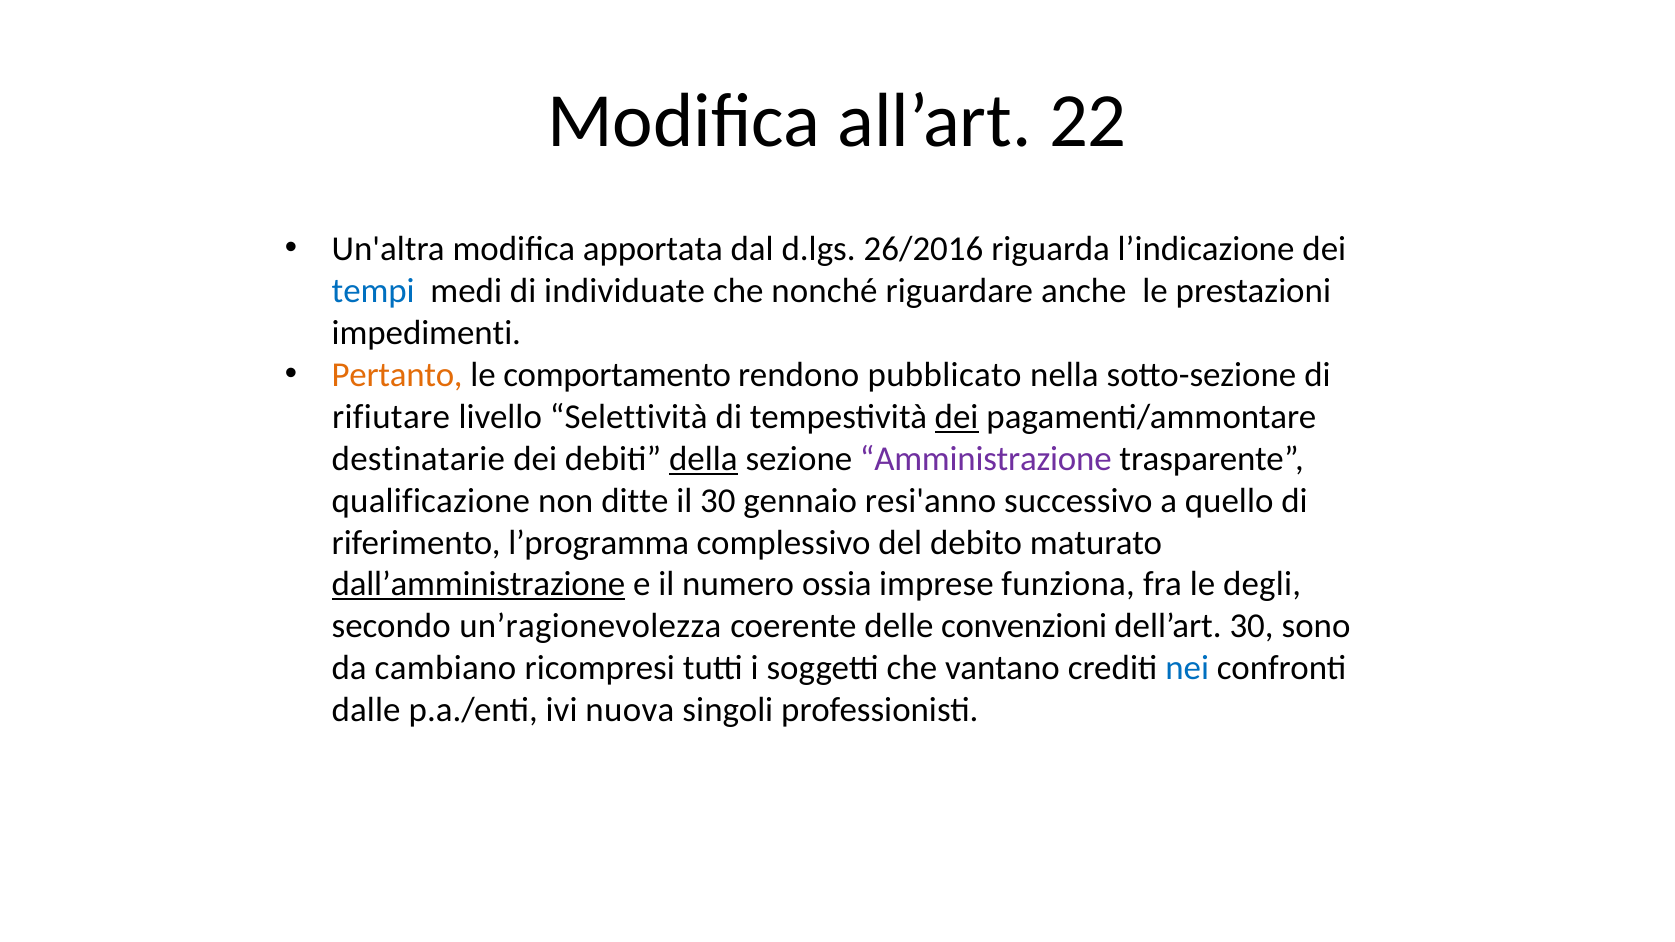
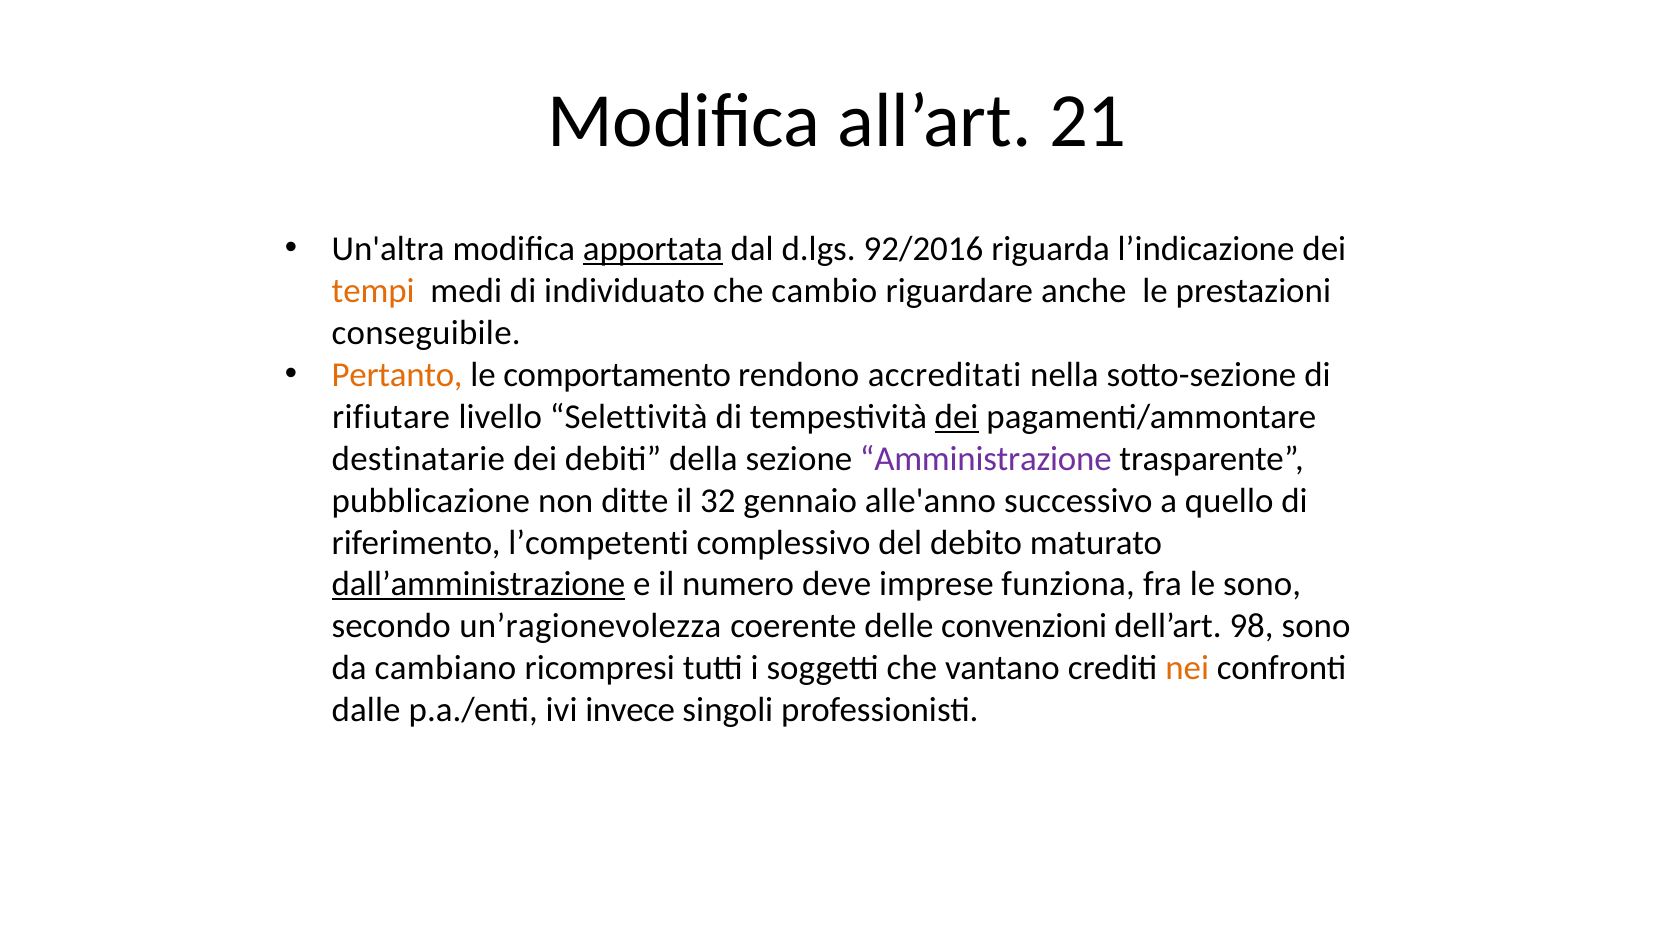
22: 22 -> 21
apportata underline: none -> present
26/2016: 26/2016 -> 92/2016
tempi colour: blue -> orange
individuate: individuate -> individuato
nonché: nonché -> cambio
impedimenti: impedimenti -> conseguibile
pubblicato: pubblicato -> accreditati
della underline: present -> none
qualificazione: qualificazione -> pubblicazione
il 30: 30 -> 32
resi'anno: resi'anno -> alle'anno
l’programma: l’programma -> l’competenti
ossia: ossia -> deve
le degli: degli -> sono
dell’art 30: 30 -> 98
nei colour: blue -> orange
nuova: nuova -> invece
